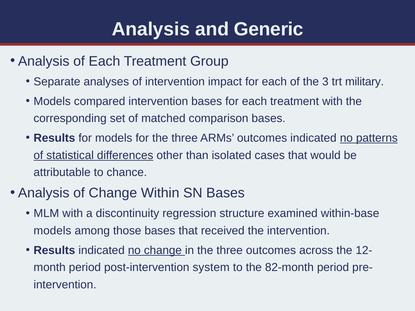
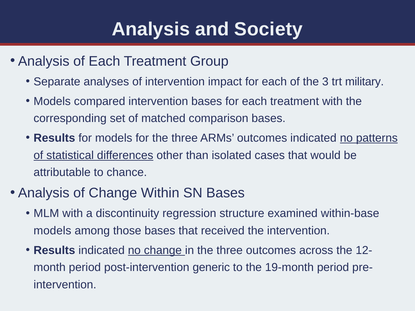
Generic: Generic -> Society
system: system -> generic
82-month: 82-month -> 19-month
